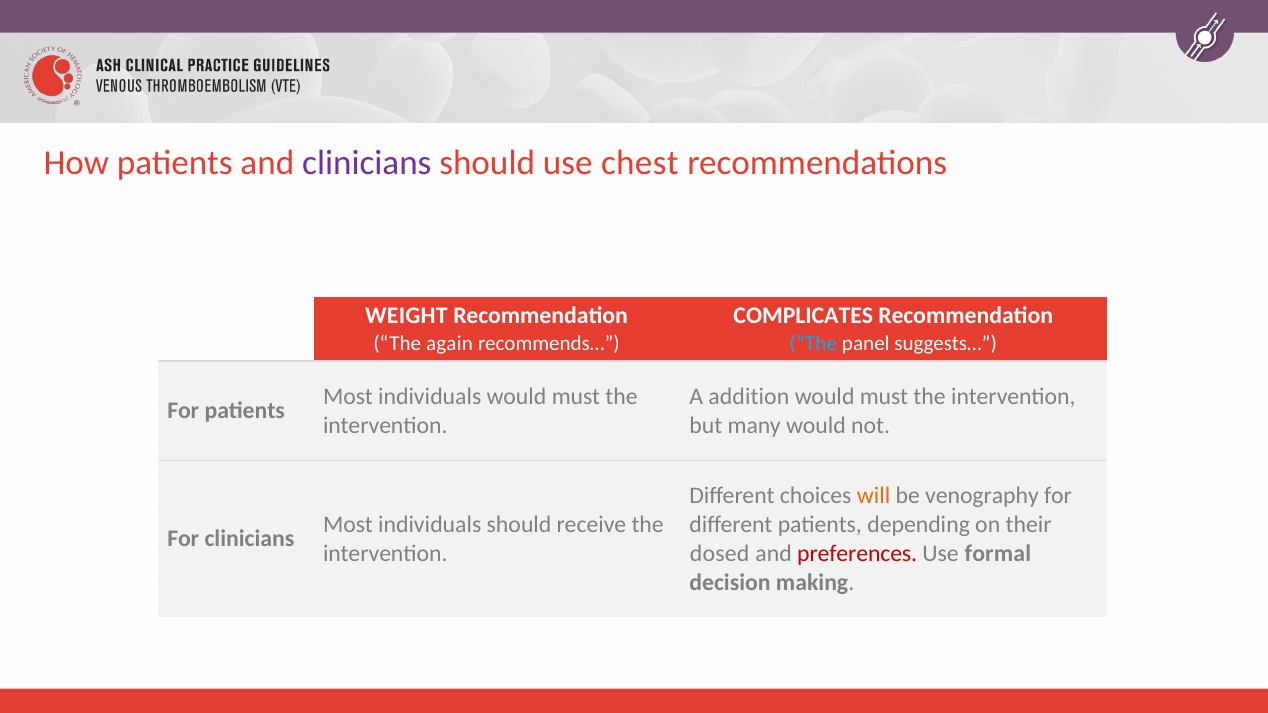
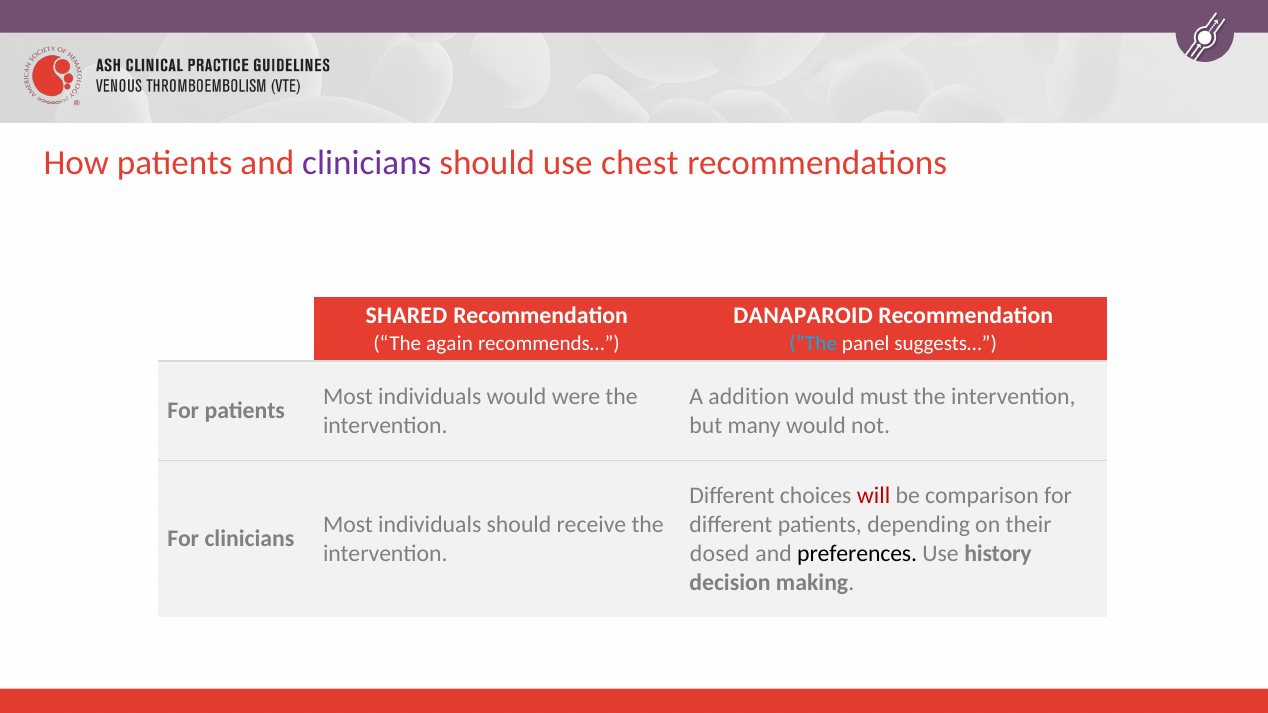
WEIGHT: WEIGHT -> SHARED
COMPLICATES: COMPLICATES -> DANAPAROID
individuals would must: must -> were
will colour: orange -> red
venography: venography -> comparison
preferences colour: red -> black
formal: formal -> history
